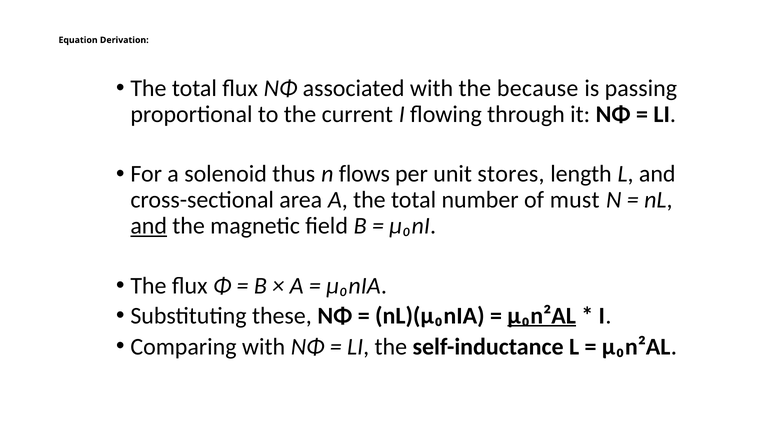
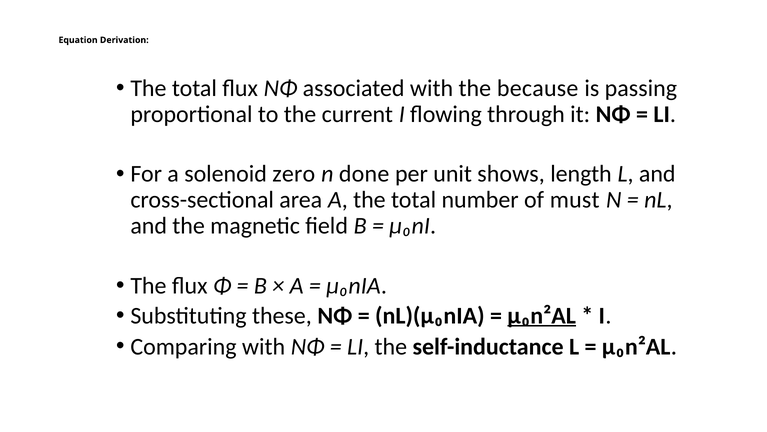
thus: thus -> zero
flows: flows -> done
stores: stores -> shows
and at (149, 226) underline: present -> none
